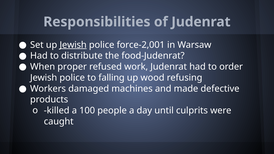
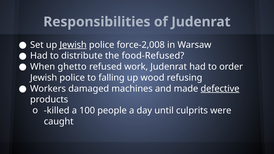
force-2,001: force-2,001 -> force-2,008
food-Judenrat: food-Judenrat -> food-Refused
proper: proper -> ghetto
defective underline: none -> present
